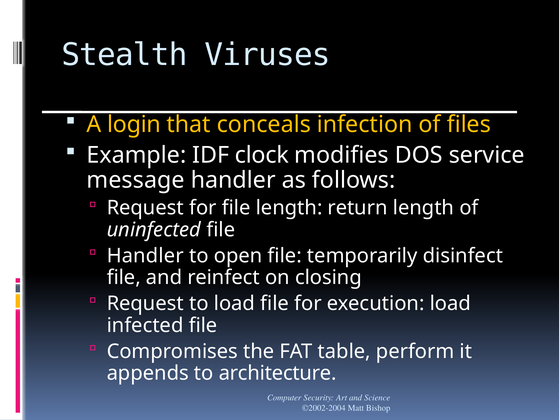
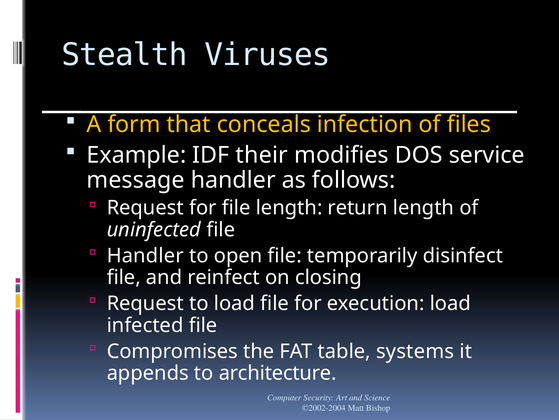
login: login -> form
clock: clock -> their
perform: perform -> systems
